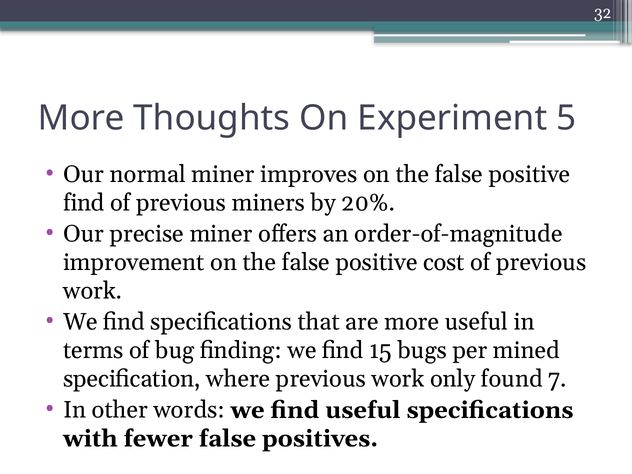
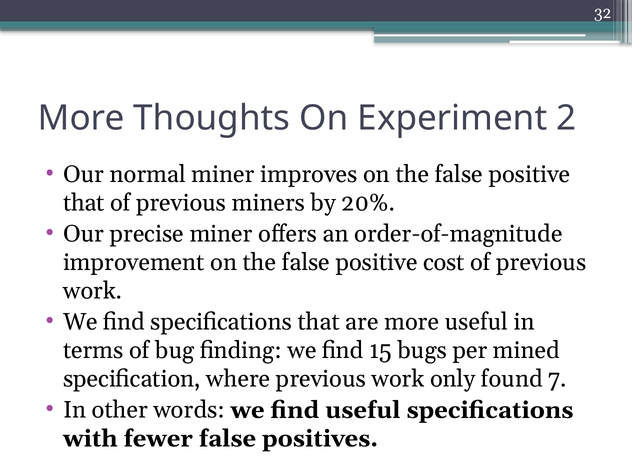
5: 5 -> 2
find at (84, 203): find -> that
